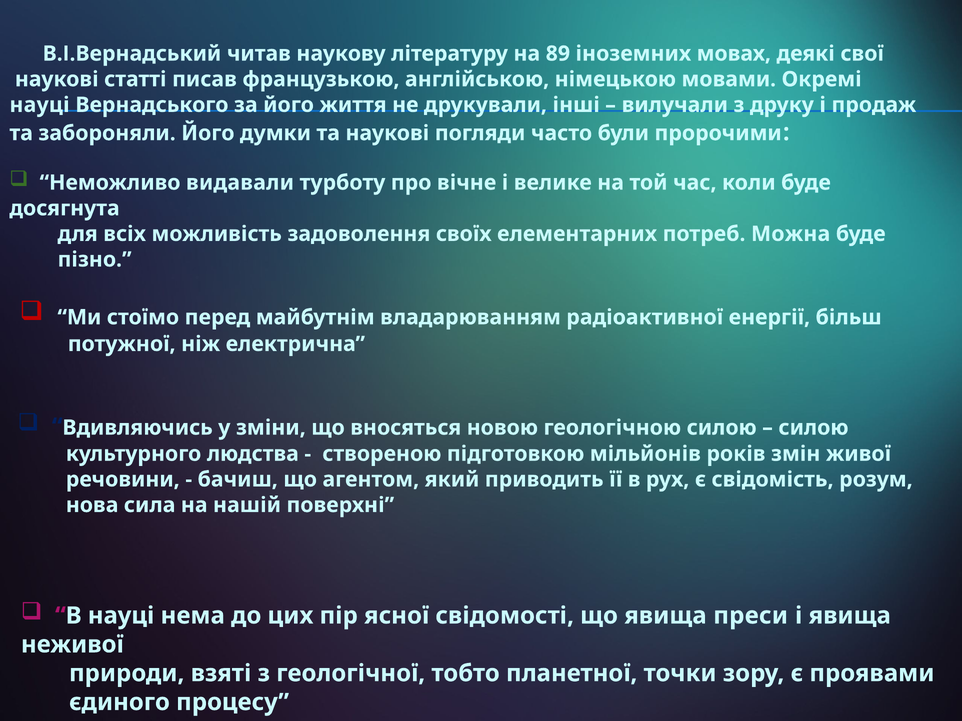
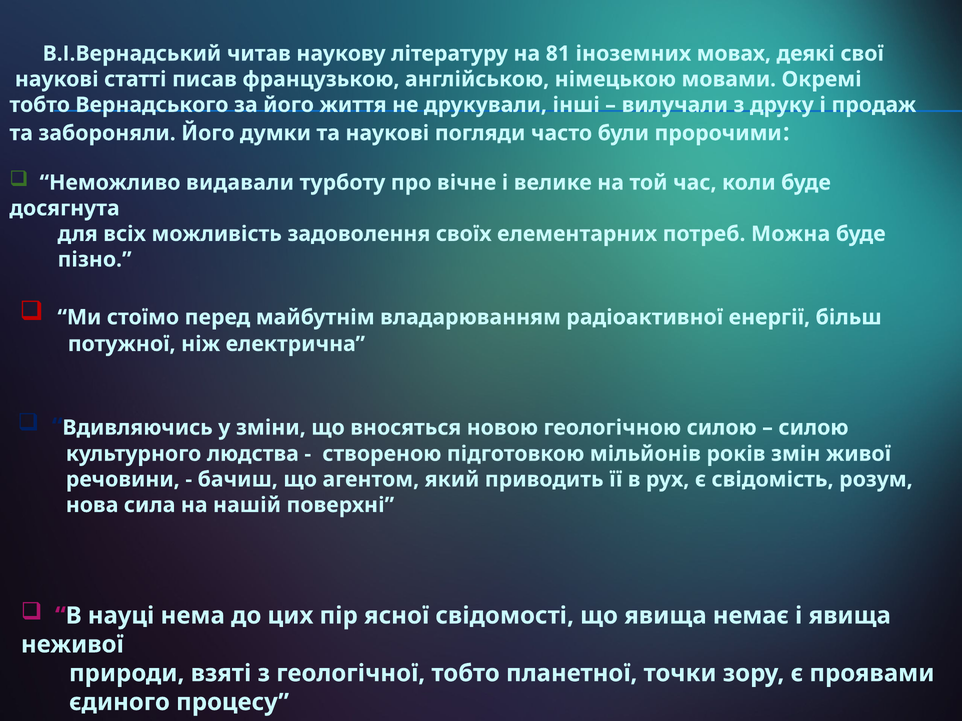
89: 89 -> 81
науці at (40, 105): науці -> тобто
преси: преси -> немає
